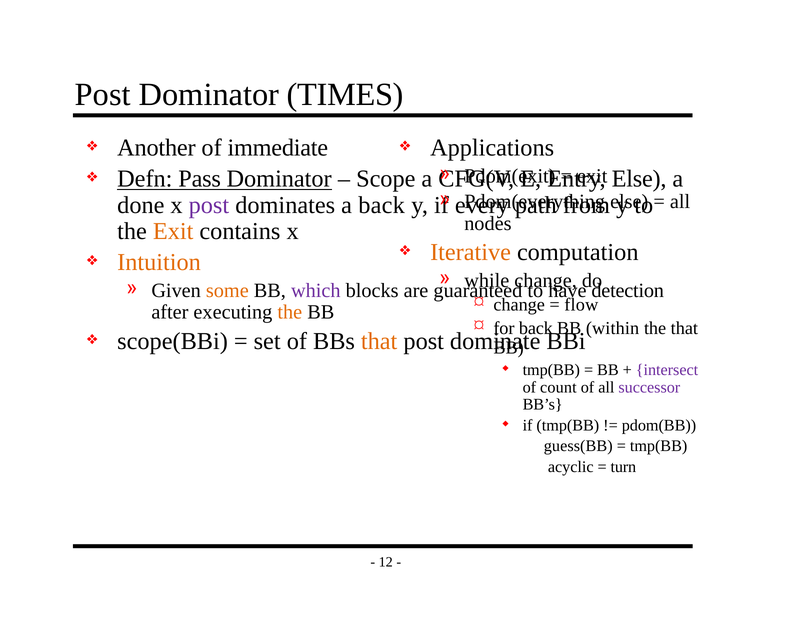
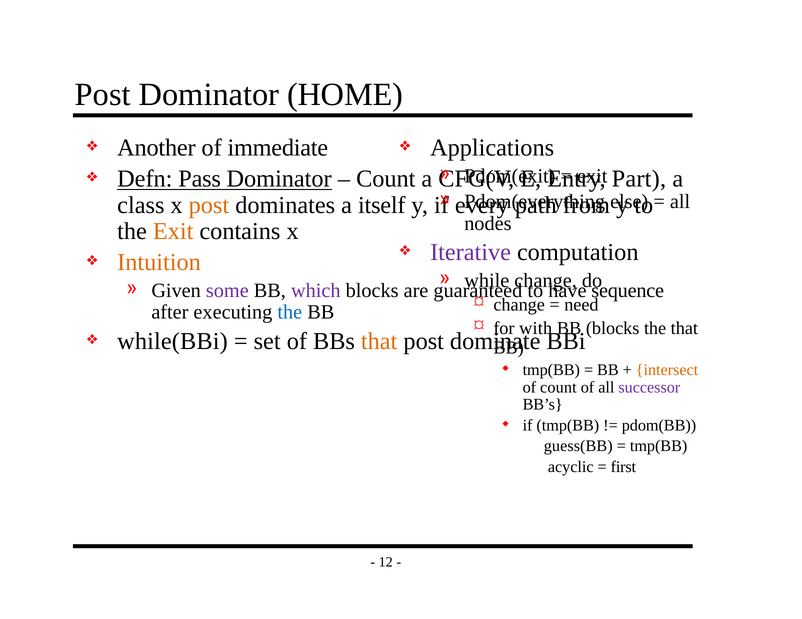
TIMES: TIMES -> HOME
Scope at (386, 179): Scope -> Count
Else at (639, 179): Else -> Part
done: done -> class
post at (209, 205) colour: purple -> orange
a back: back -> itself
Iterative colour: orange -> purple
some colour: orange -> purple
detection: detection -> sequence
flow: flow -> need
the at (290, 313) colour: orange -> blue
back at (536, 329): back -> with
within at (613, 329): within -> blocks
scope(BBi: scope(BBi -> while(BBi
intersect colour: purple -> orange
turn: turn -> first
